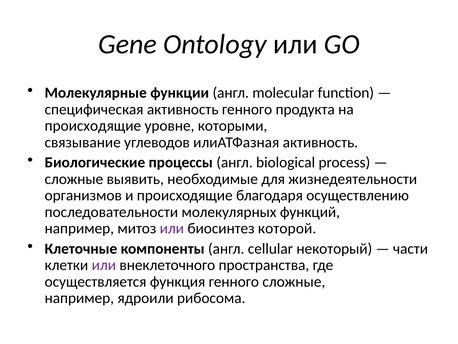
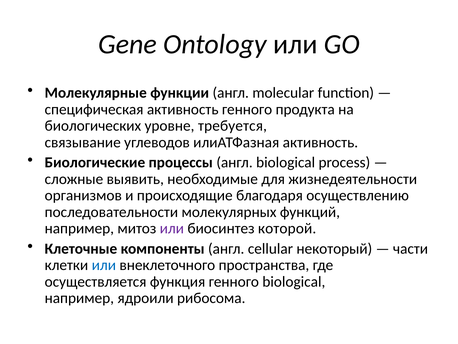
происходящие at (93, 126): происходящие -> биологических
которыми: которыми -> требуется
или at (104, 265) colour: purple -> blue
генного сложные: сложные -> biological
